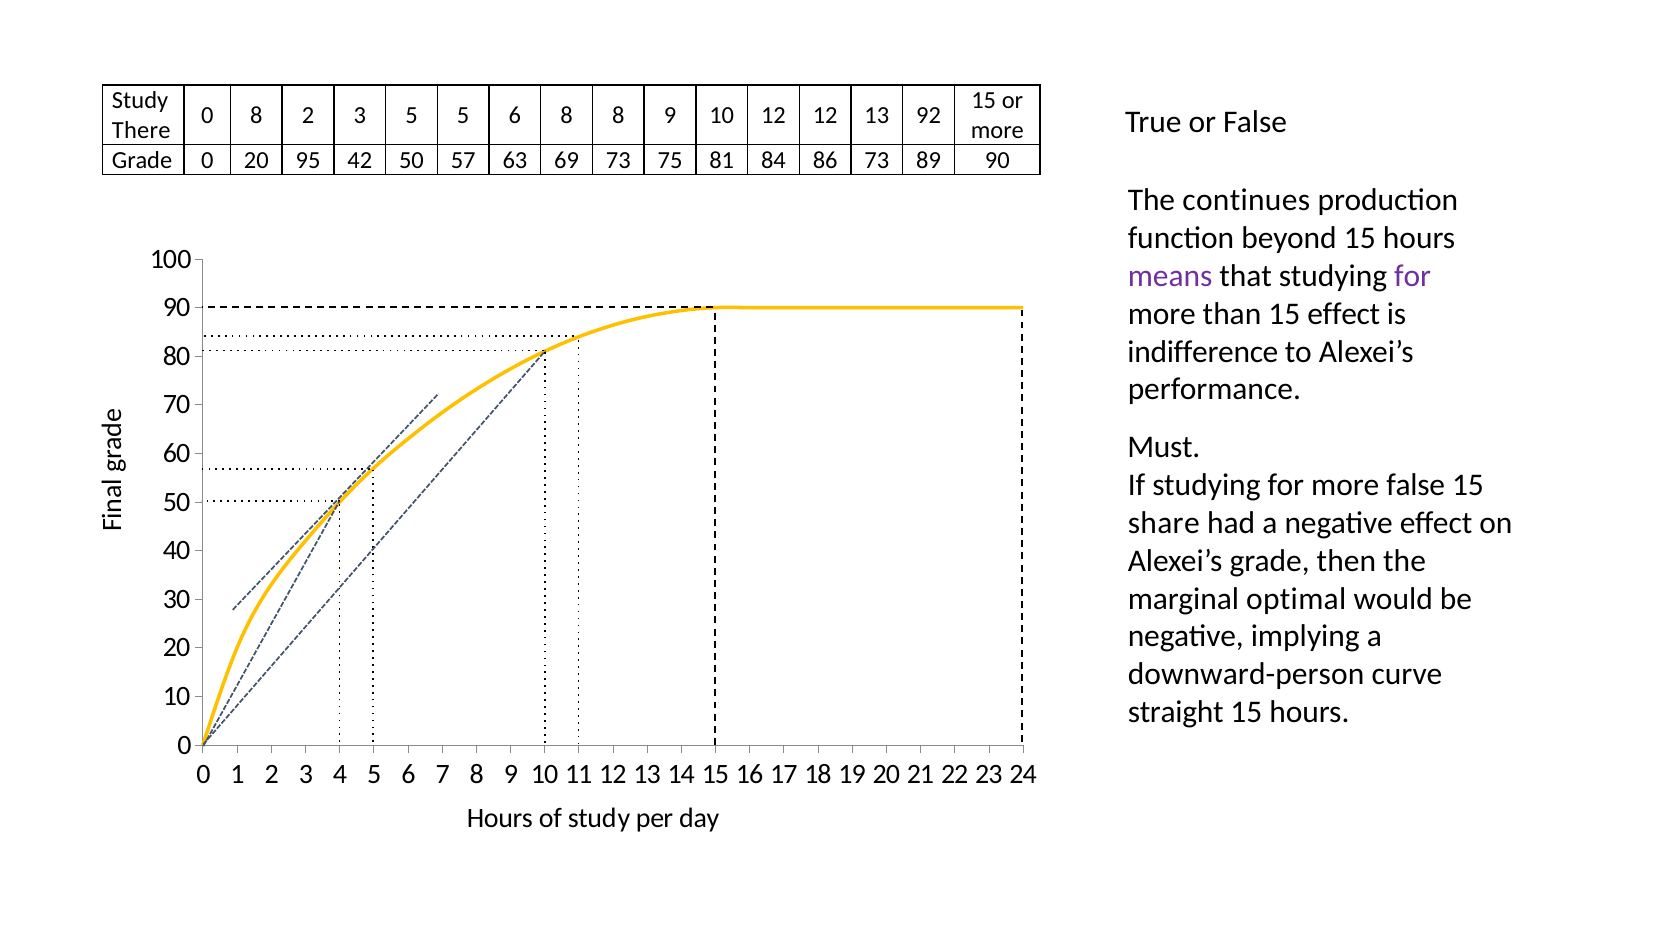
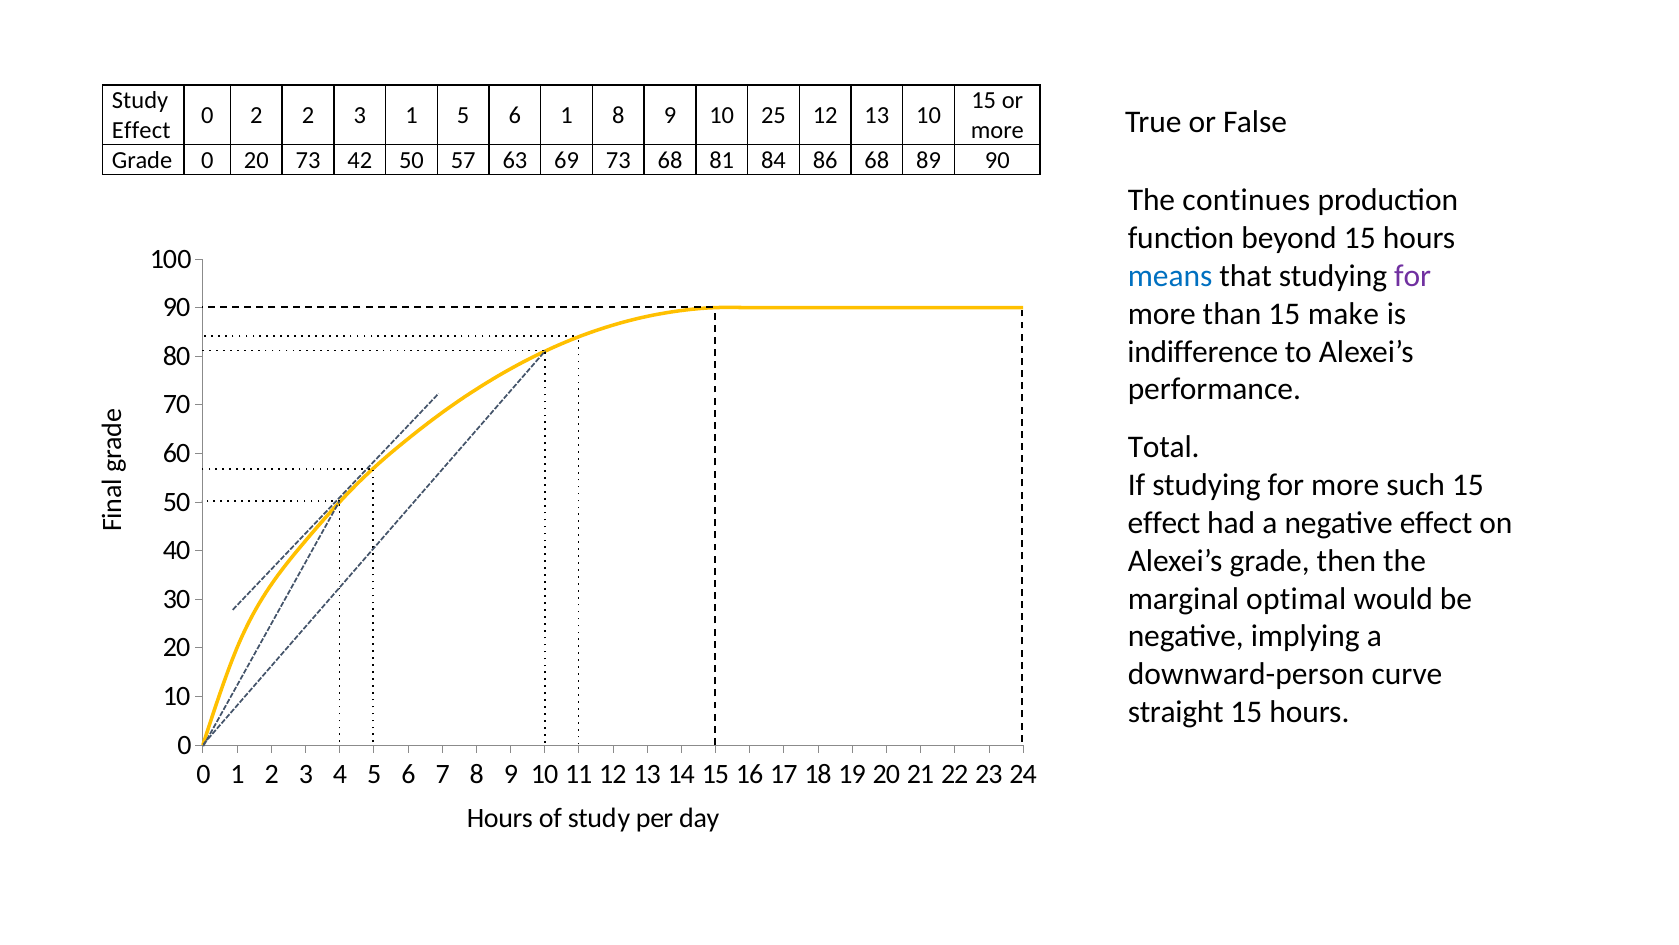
0 8: 8 -> 2
3 5: 5 -> 1
6 8: 8 -> 1
10 12: 12 -> 25
13 92: 92 -> 10
There at (141, 130): There -> Effect
20 95: 95 -> 73
73 75: 75 -> 68
86 73: 73 -> 68
means colour: purple -> blue
15 effect: effect -> make
Must: Must -> Total
more false: false -> such
share at (1164, 523): share -> effect
